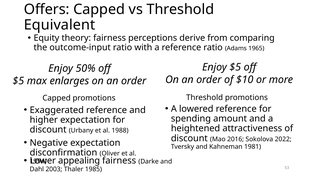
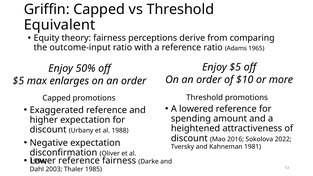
Offers: Offers -> Griffin
appealing at (79, 161): appealing -> reference
